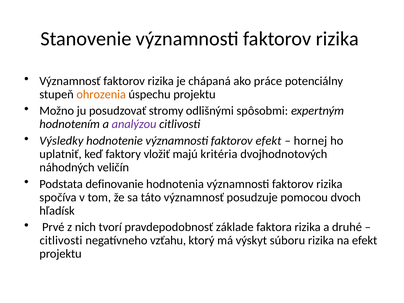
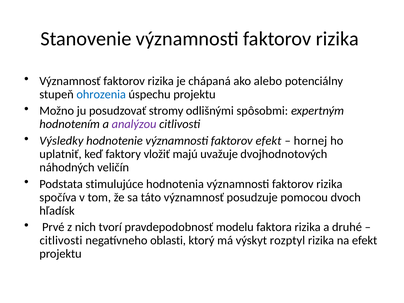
práce: práce -> alebo
ohrozenia colour: orange -> blue
kritéria: kritéria -> uvažuje
definovanie: definovanie -> stimulujúce
základe: základe -> modelu
vzťahu: vzťahu -> oblasti
súboru: súboru -> rozptyl
